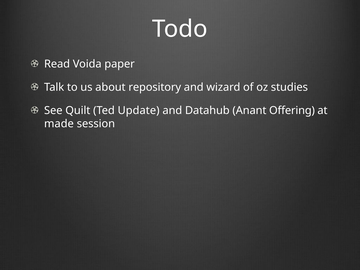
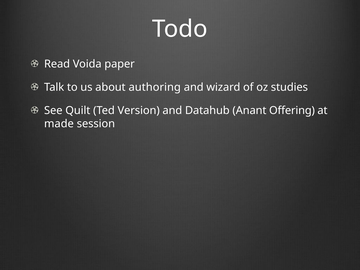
repository: repository -> authoring
Update: Update -> Version
